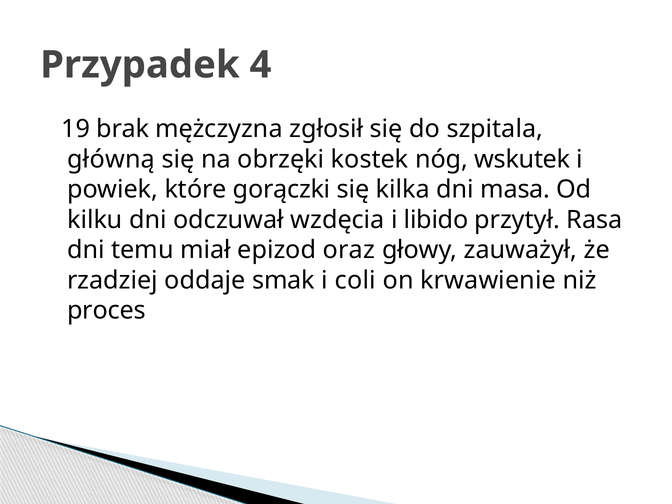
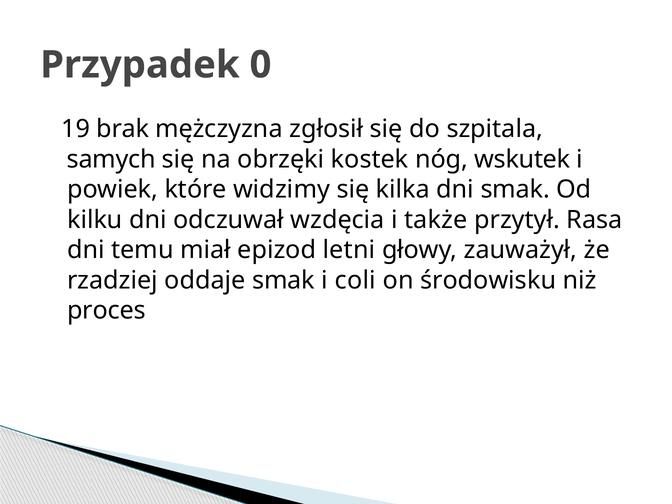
4: 4 -> 0
główną: główną -> samych
gorączki: gorączki -> widzimy
dni masa: masa -> smak
libido: libido -> także
oraz: oraz -> letni
krwawienie: krwawienie -> środowisku
